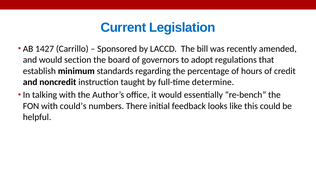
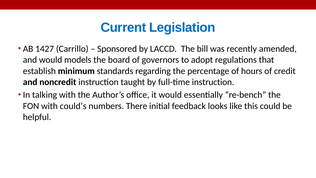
section: section -> models
full-time determine: determine -> instruction
